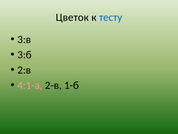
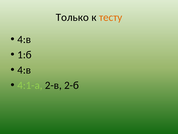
Цветок: Цветок -> Только
тесту colour: blue -> orange
3:в at (24, 39): 3:в -> 4:в
3:б: 3:б -> 1:б
2:в at (24, 70): 2:в -> 4:в
4:1-а colour: pink -> light green
1-б: 1-б -> 2-б
